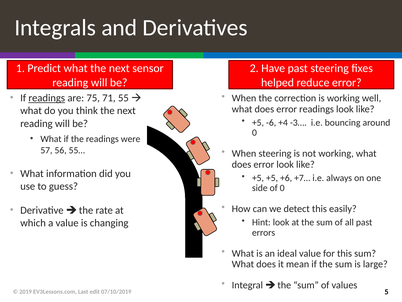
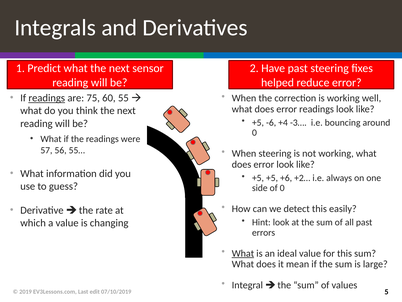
71: 71 -> 60
+7…: +7… -> +2…
What at (243, 253) underline: none -> present
